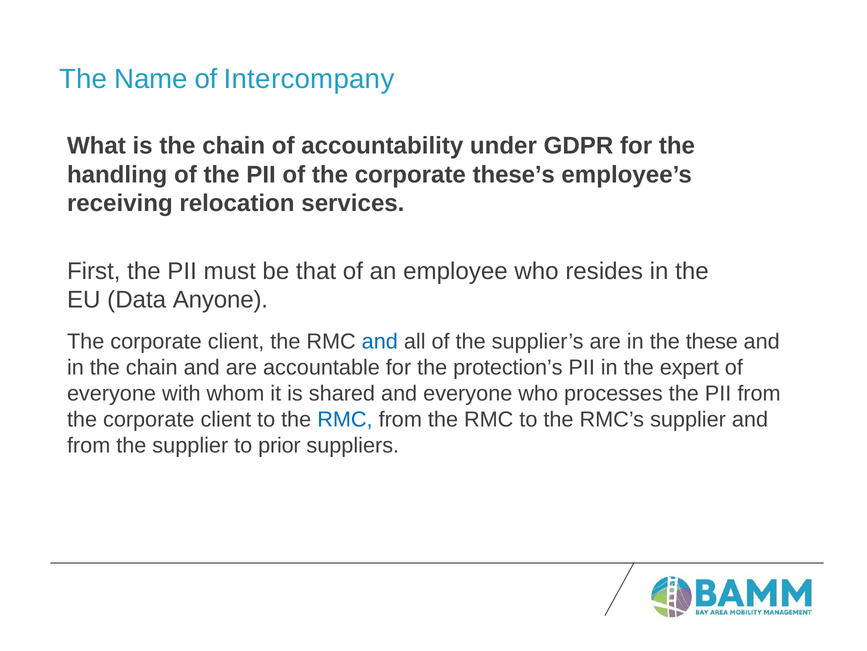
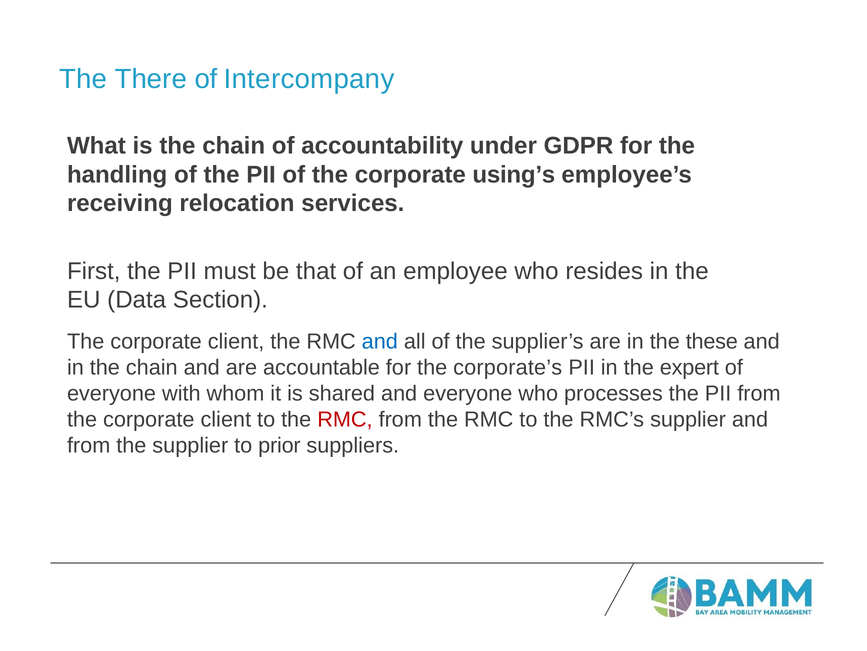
Name: Name -> There
these’s: these’s -> using’s
Anyone: Anyone -> Section
protection’s: protection’s -> corporate’s
RMC at (345, 419) colour: blue -> red
